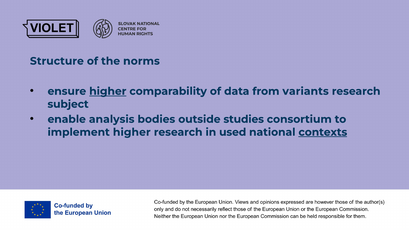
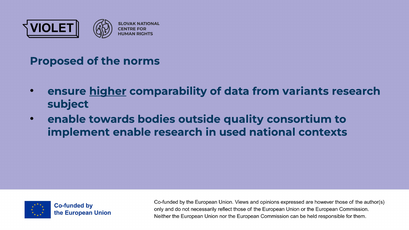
Structure: Structure -> Proposed
analysis: analysis -> towards
studies: studies -> quality
implement higher: higher -> enable
contexts underline: present -> none
